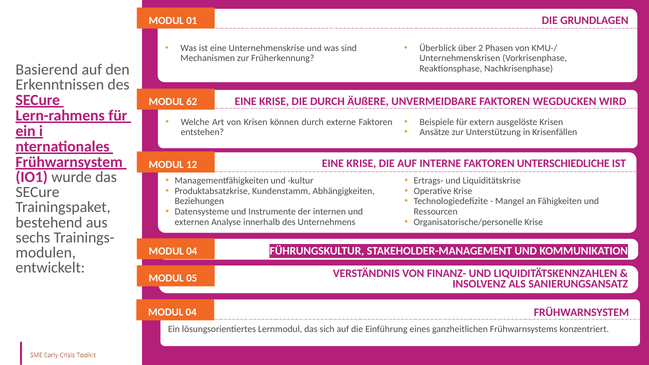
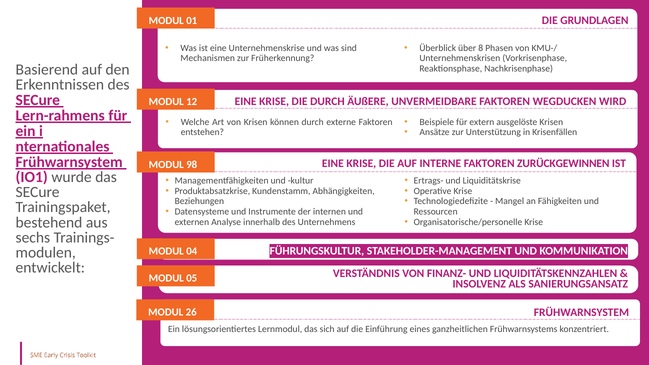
2: 2 -> 8
62: 62 -> 12
UNTERSCHIEDLICHE: UNTERSCHIEDLICHE -> ZURÜCKGEWINNEN
12: 12 -> 98
04 at (191, 312): 04 -> 26
